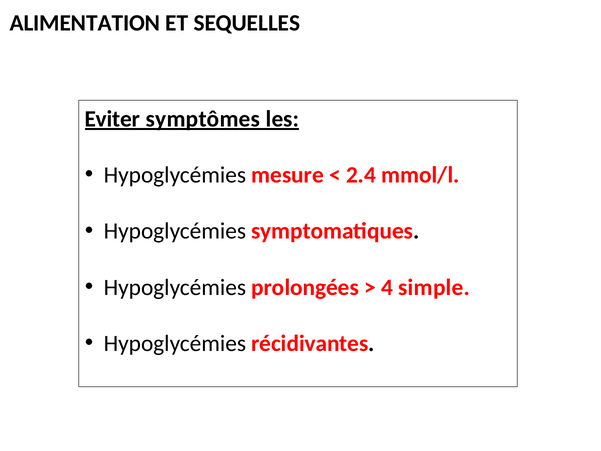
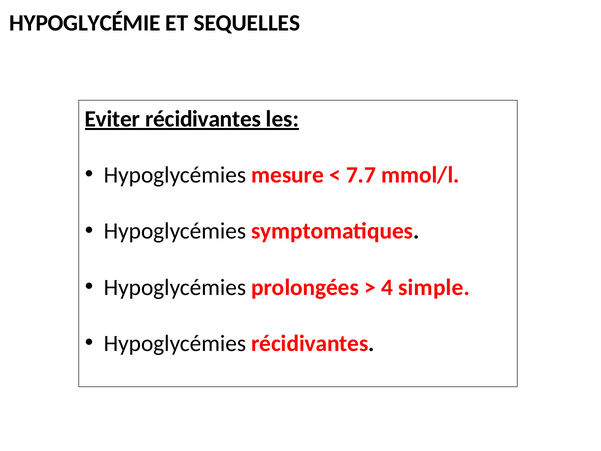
ALIMENTATION: ALIMENTATION -> HYPOGLYCÉMIE
Eviter symptômes: symptômes -> récidivantes
2.4: 2.4 -> 7.7
